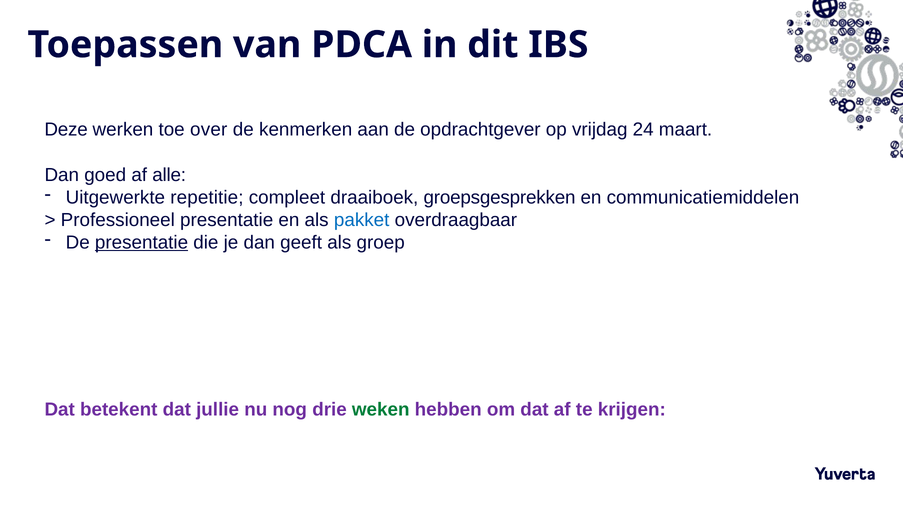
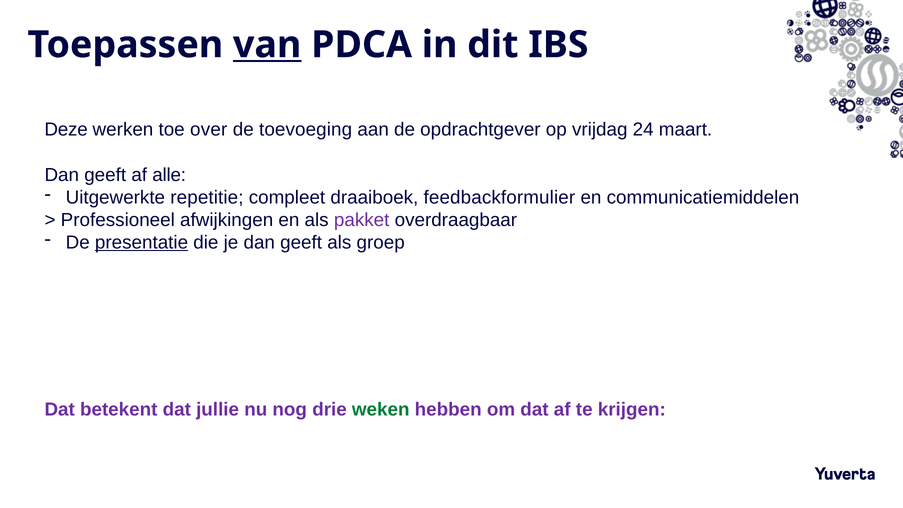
van underline: none -> present
kenmerken: kenmerken -> toevoeging
goed at (105, 175): goed -> geeft
groepsgesprekken: groepsgesprekken -> feedbackformulier
Professioneel presentatie: presentatie -> afwijkingen
pakket colour: blue -> purple
